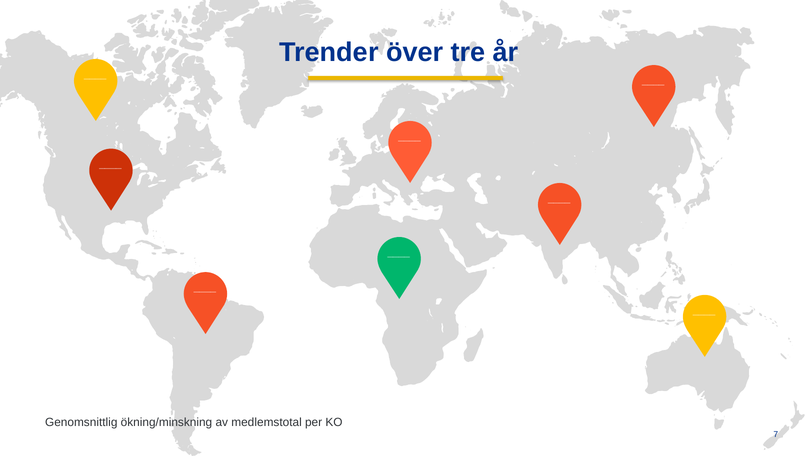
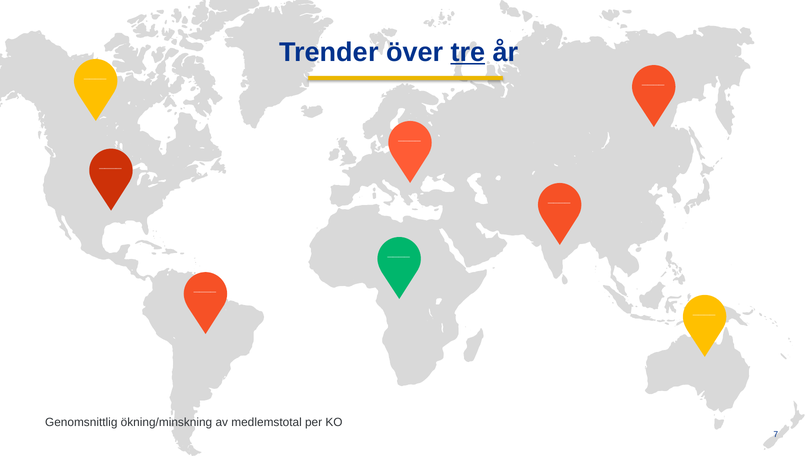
tre underline: none -> present
